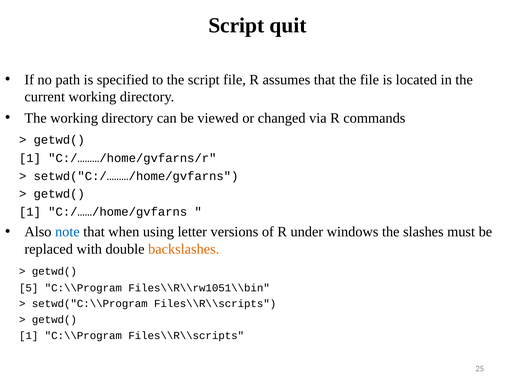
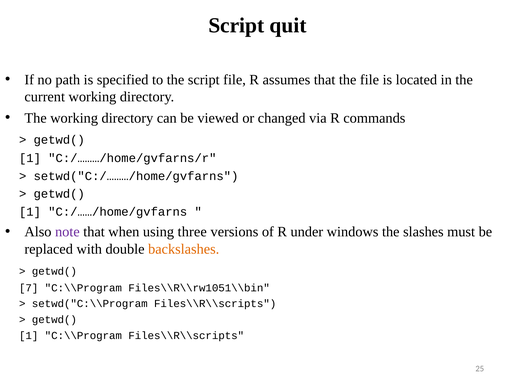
note colour: blue -> purple
letter: letter -> three
5: 5 -> 7
